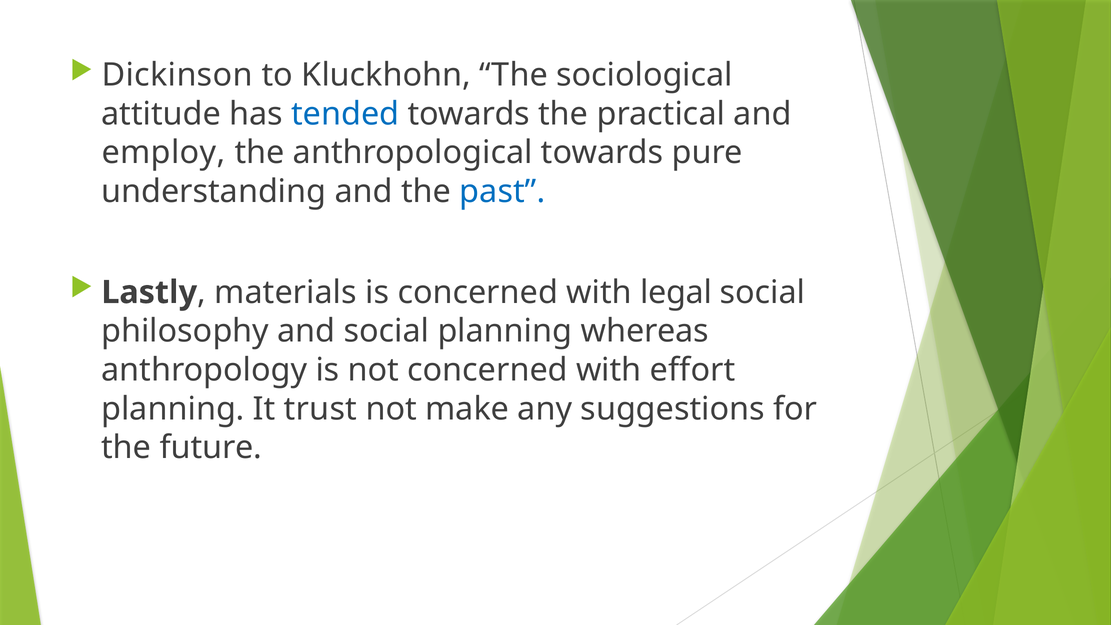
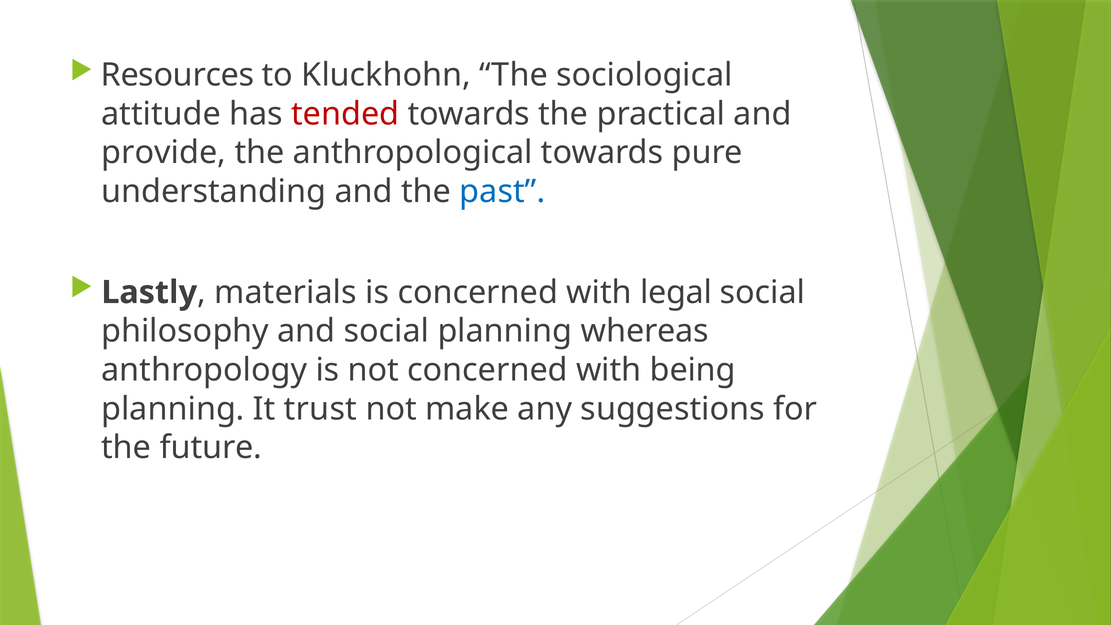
Dickinson: Dickinson -> Resources
tended colour: blue -> red
employ: employ -> provide
effort: effort -> being
